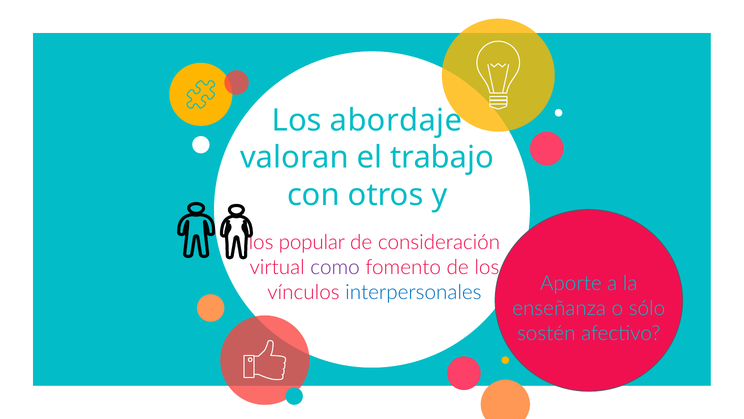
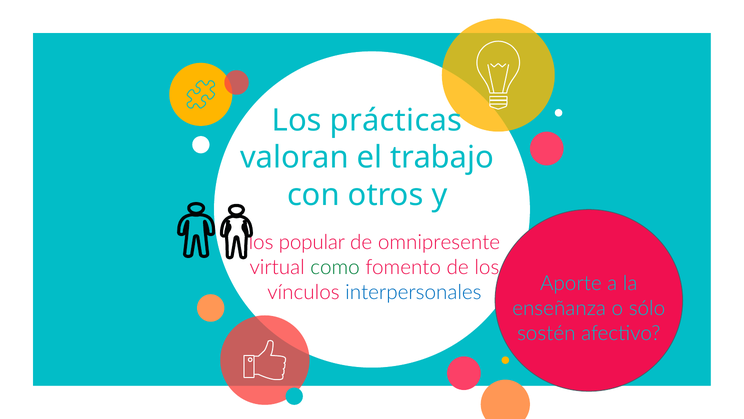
abordaje: abordaje -> prácticas
consideración: consideración -> omnipresente
como colour: purple -> green
